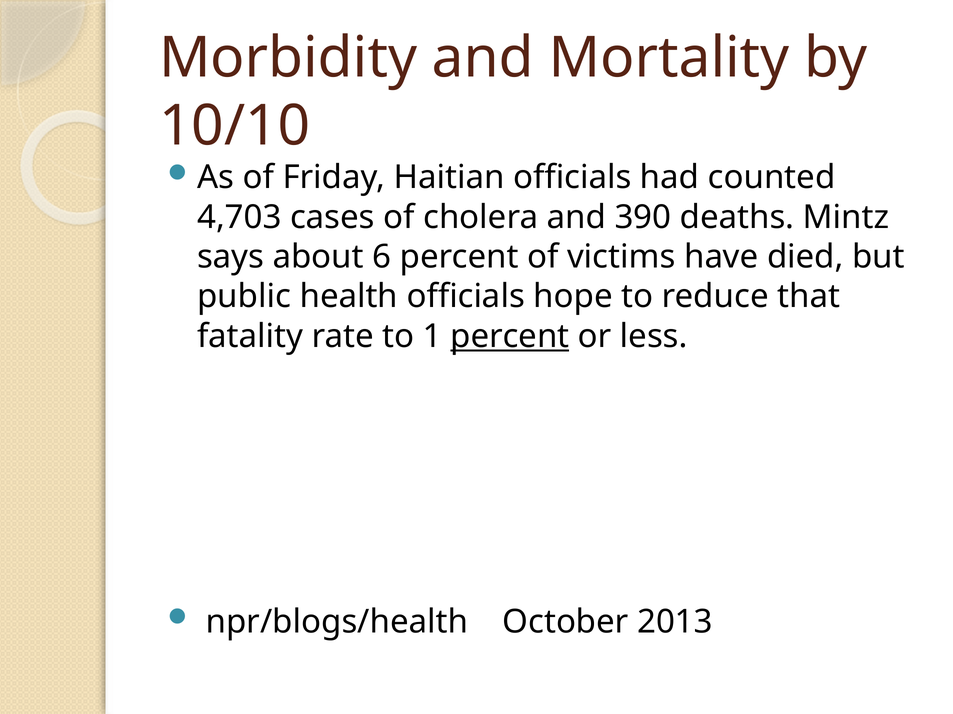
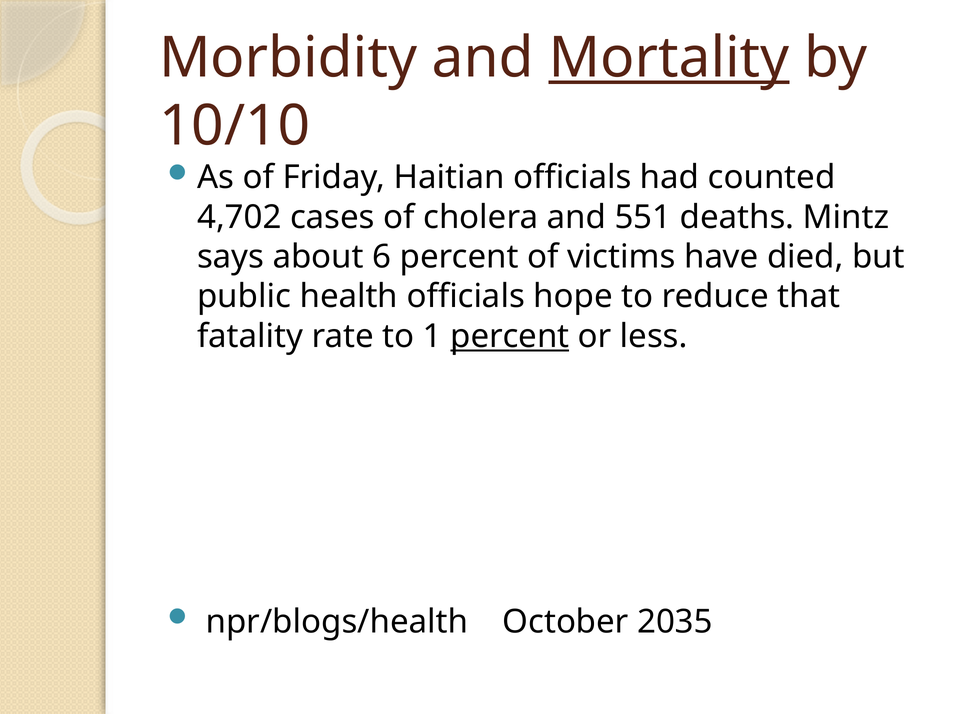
Mortality underline: none -> present
4,703: 4,703 -> 4,702
390: 390 -> 551
2013: 2013 -> 2035
